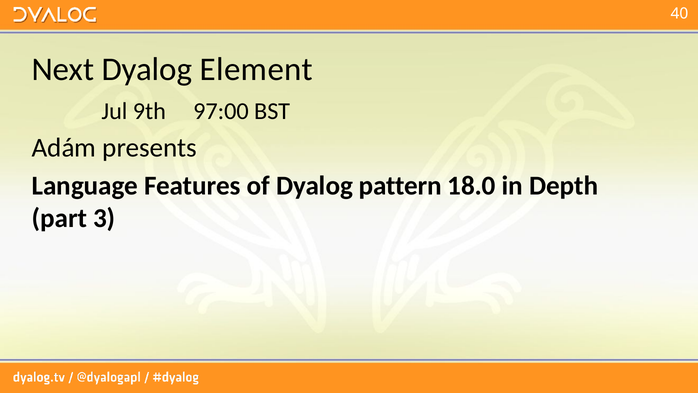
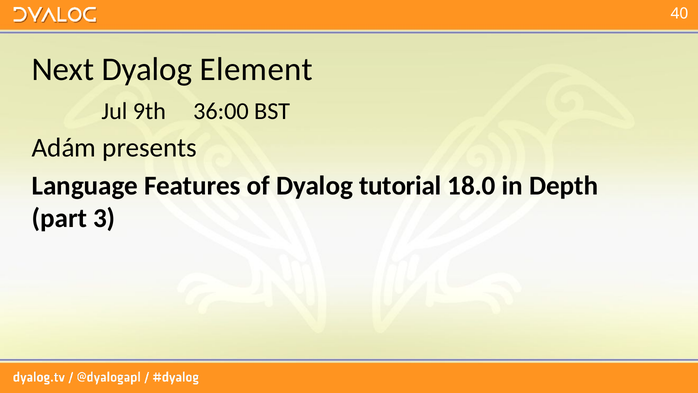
97:00: 97:00 -> 36:00
pattern: pattern -> tutorial
